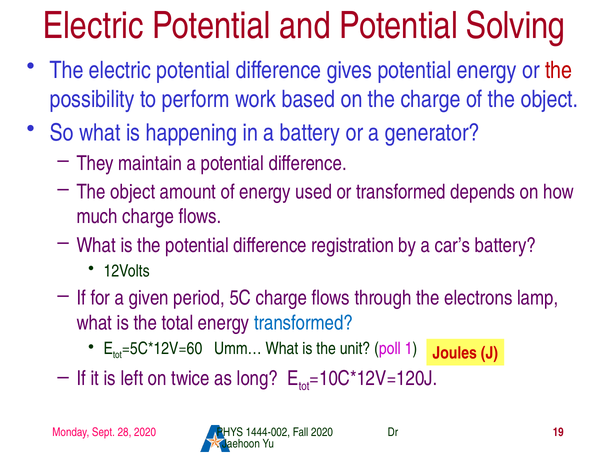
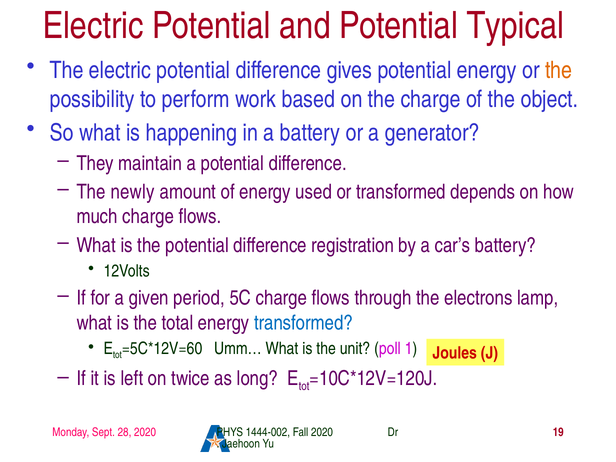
Solving: Solving -> Typical
the at (559, 70) colour: red -> orange
object at (133, 192): object -> newly
